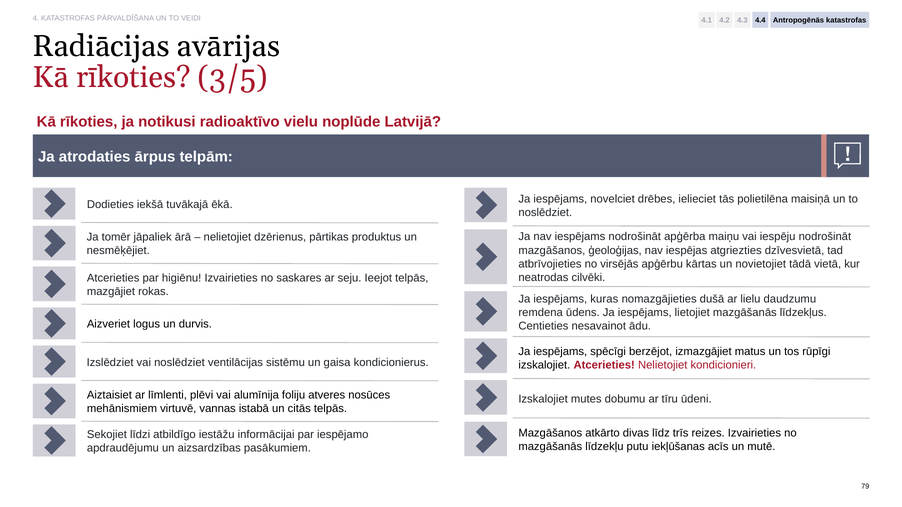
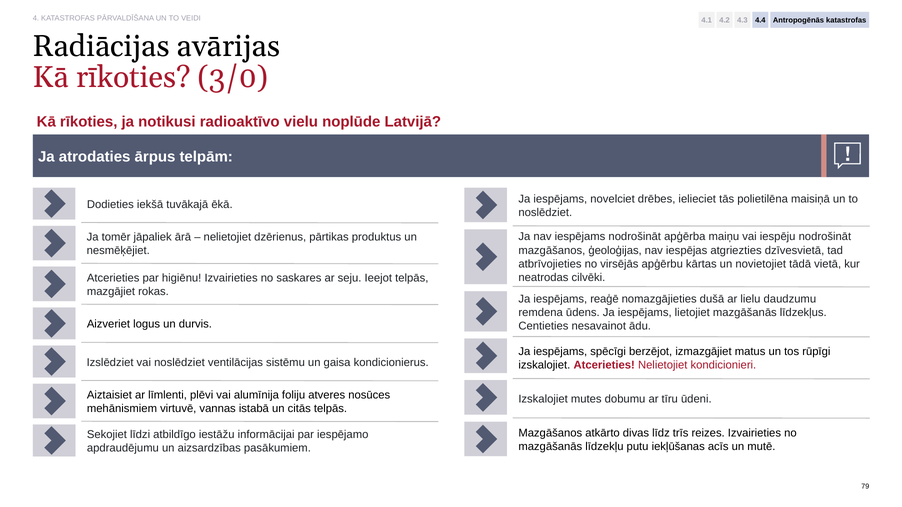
3/5: 3/5 -> 3/0
kuras: kuras -> reaģē
